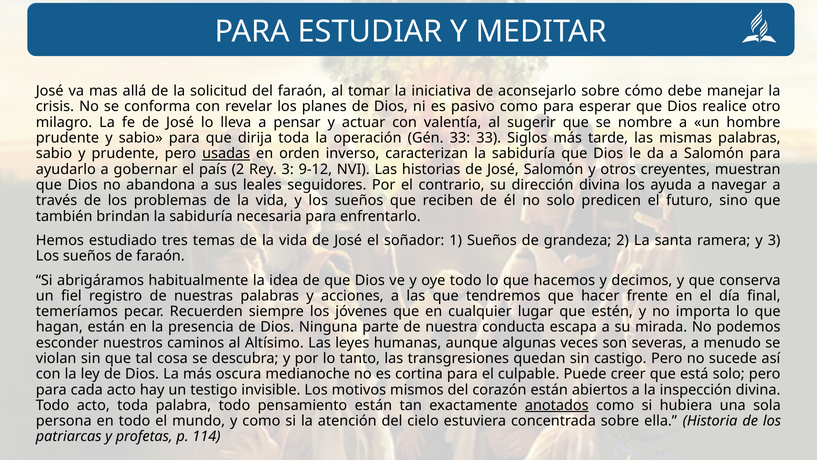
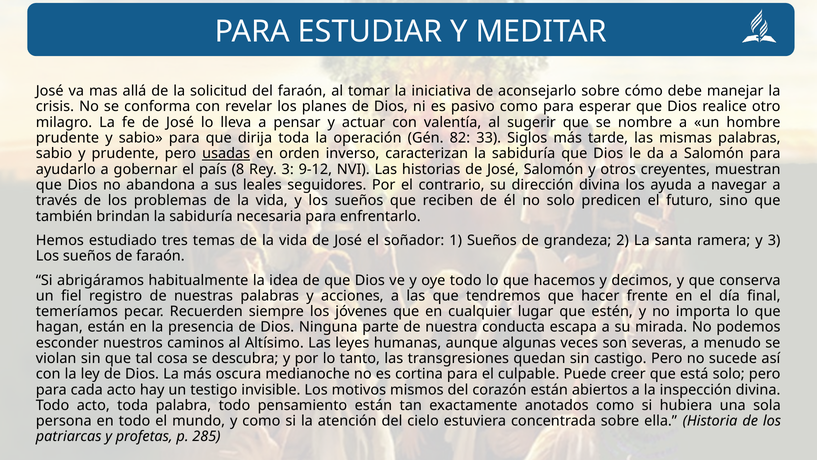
Gén 33: 33 -> 82
país 2: 2 -> 8
anotados underline: present -> none
114: 114 -> 285
